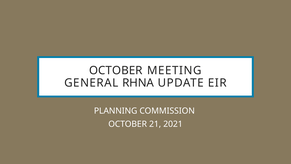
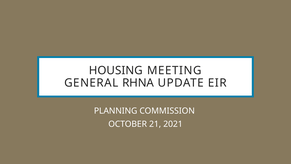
OCTOBER at (116, 70): OCTOBER -> HOUSING
